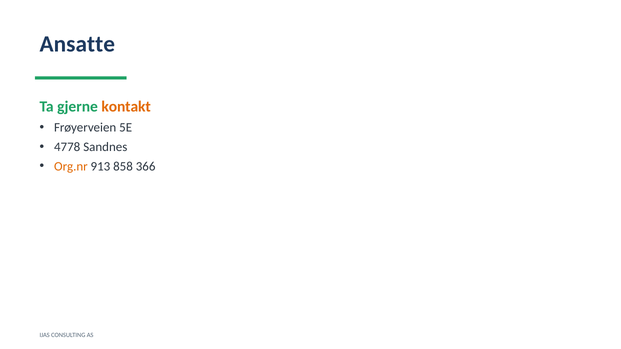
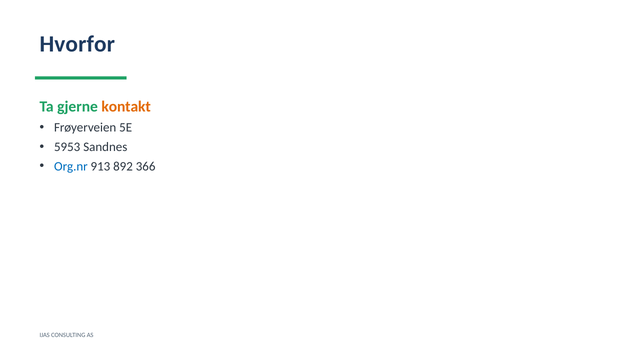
Ansatte: Ansatte -> Hvorfor
4778: 4778 -> 5953
Org.nr colour: orange -> blue
858: 858 -> 892
